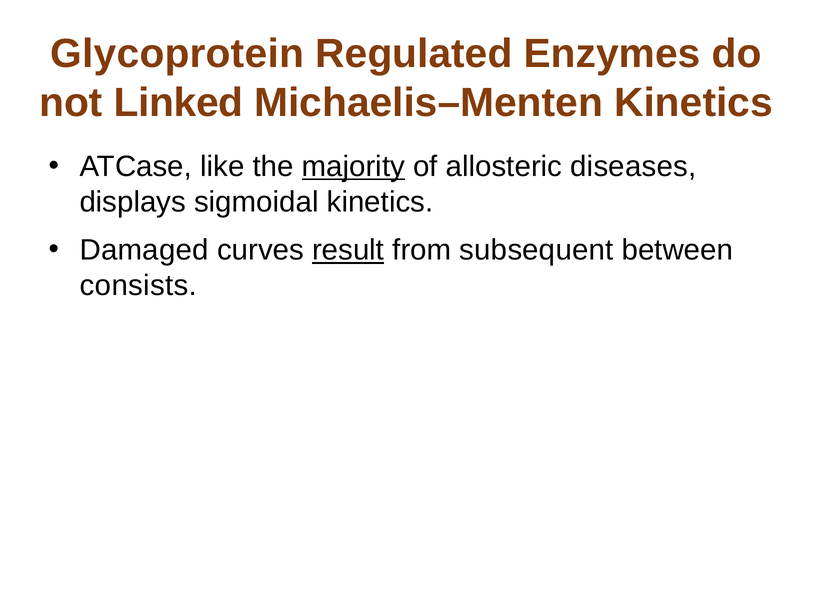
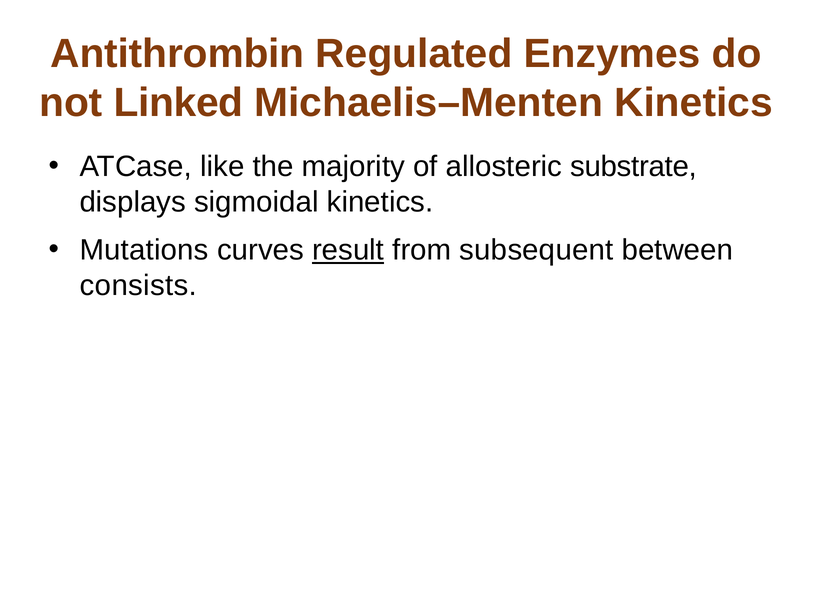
Glycoprotein: Glycoprotein -> Antithrombin
majority underline: present -> none
diseases: diseases -> substrate
Damaged: Damaged -> Mutations
